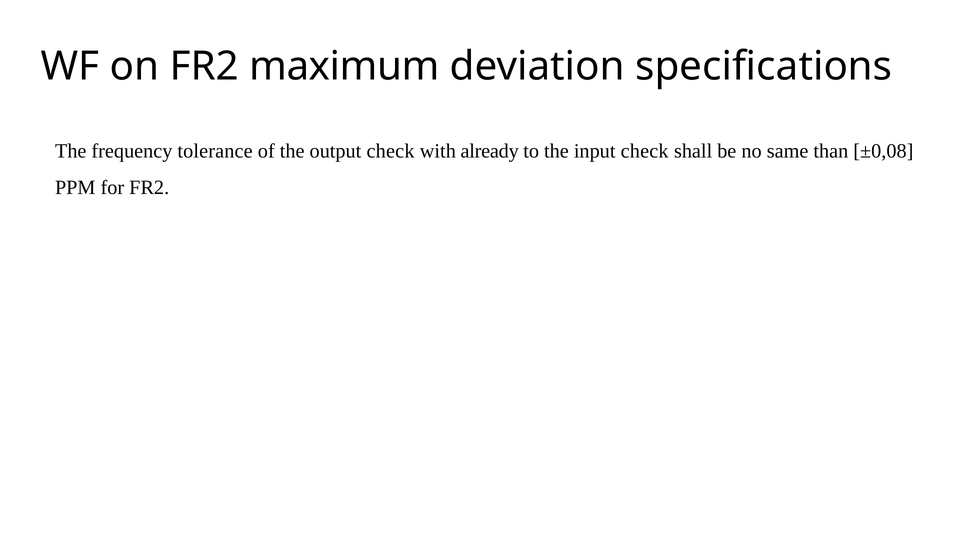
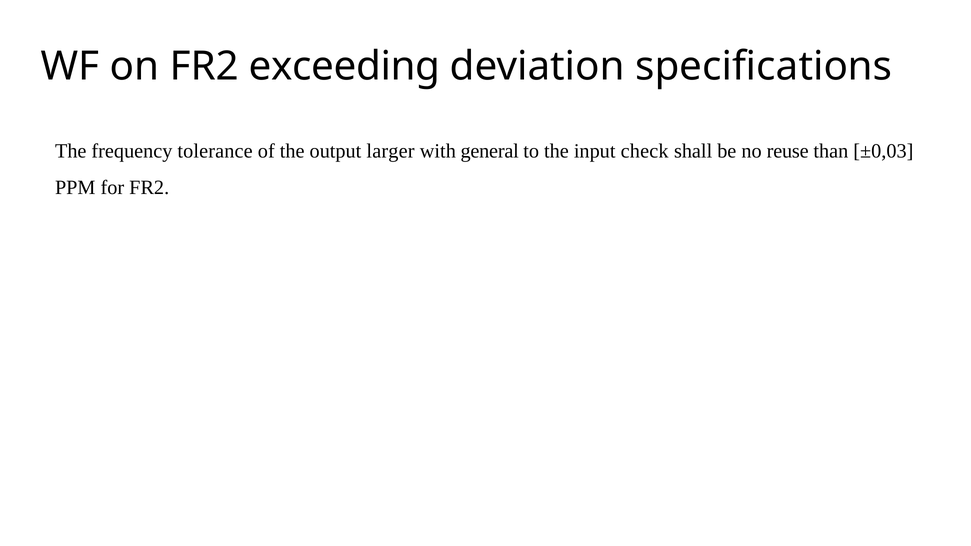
maximum: maximum -> exceeding
output check: check -> larger
already: already -> general
same: same -> reuse
±0,08: ±0,08 -> ±0,03
